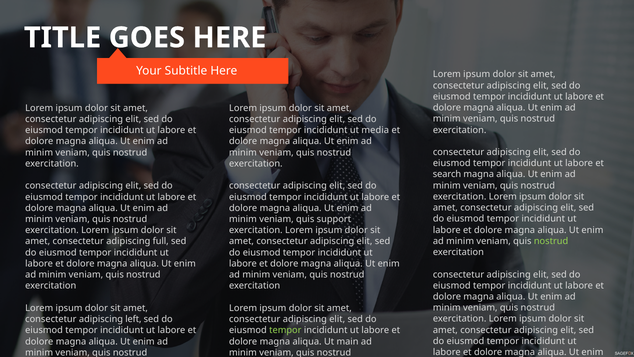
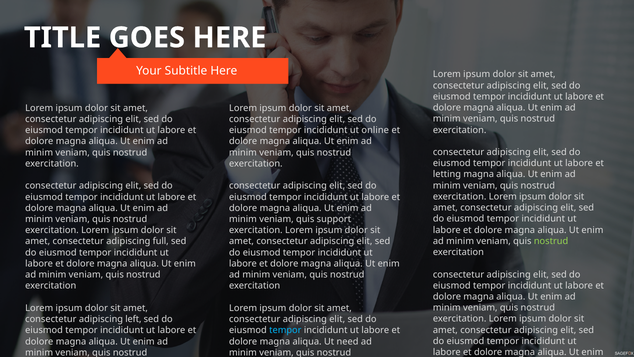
media: media -> online
search: search -> letting
tempor at (285, 330) colour: light green -> light blue
main: main -> need
